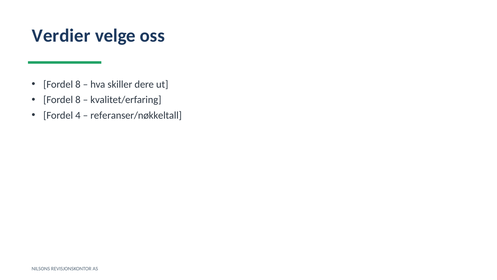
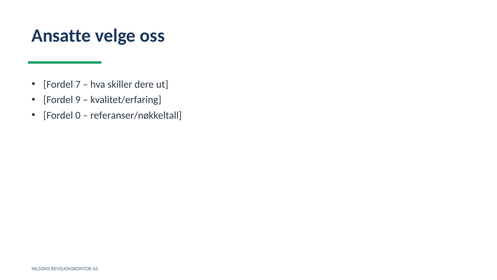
Verdier: Verdier -> Ansatte
8 at (78, 84): 8 -> 7
8 at (78, 100): 8 -> 9
4: 4 -> 0
